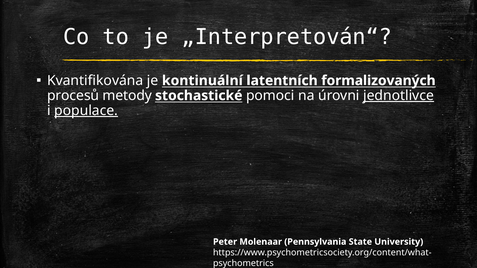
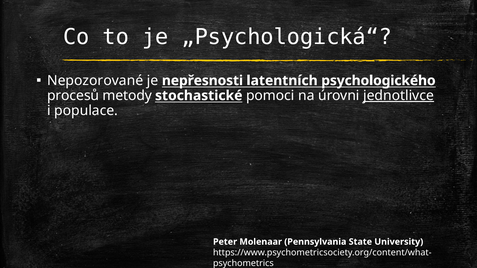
„Interpretován“: „Interpretován“ -> „Psychologická“
Kvantifikována: Kvantifikována -> Nepozorované
kontinuální: kontinuální -> nepřesnosti
formalizovaných: formalizovaných -> psychologického
populace underline: present -> none
